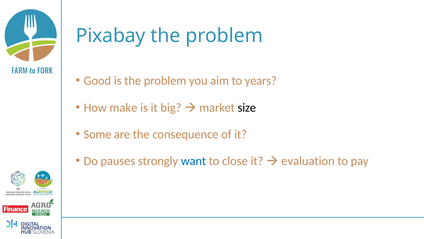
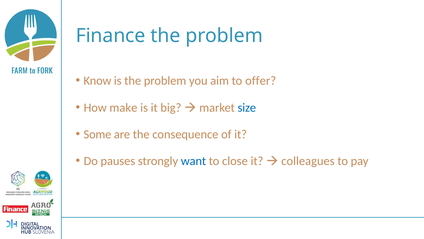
Pixabay: Pixabay -> Finance
Good: Good -> Know
years: years -> offer
size colour: black -> blue
evaluation: evaluation -> colleagues
